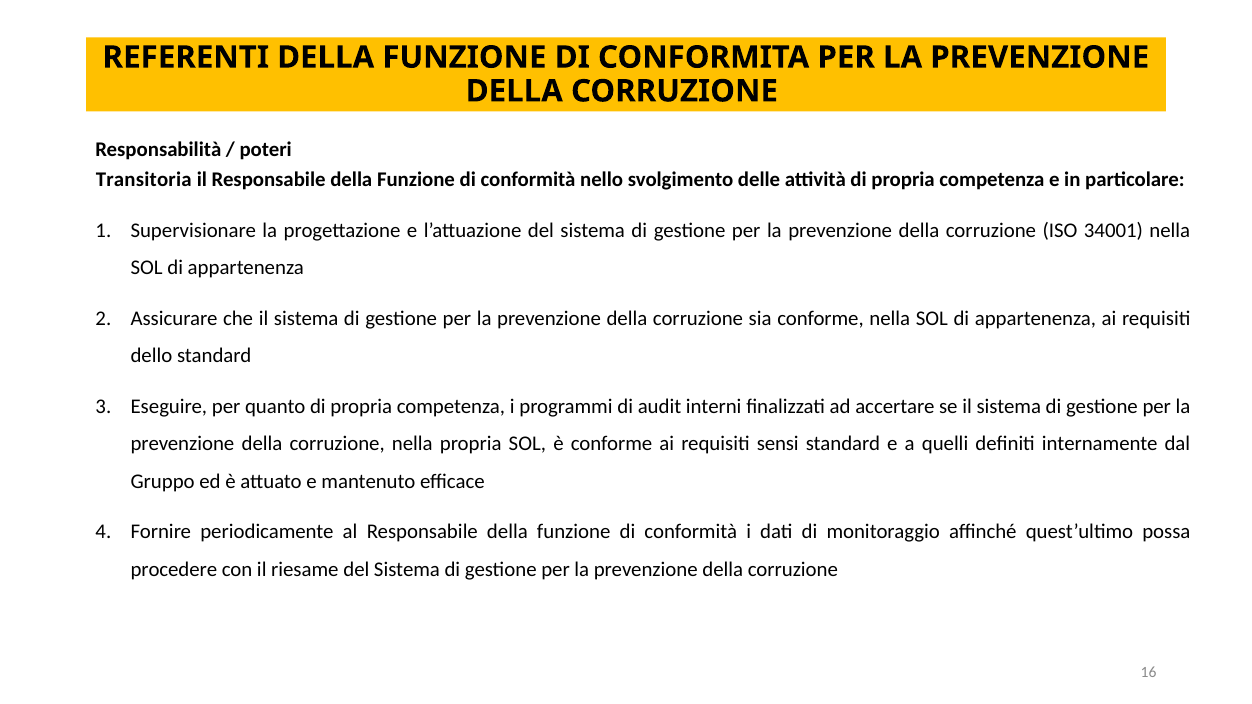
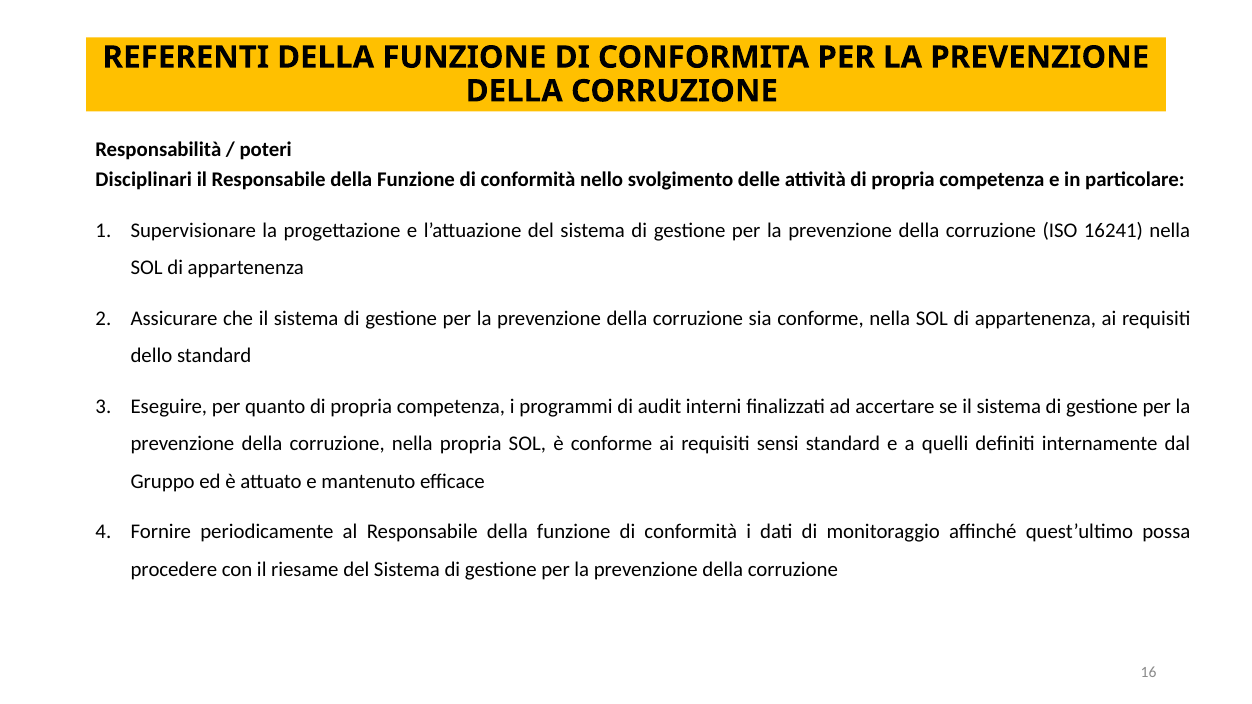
Transitoria: Transitoria -> Disciplinari
34001: 34001 -> 16241
